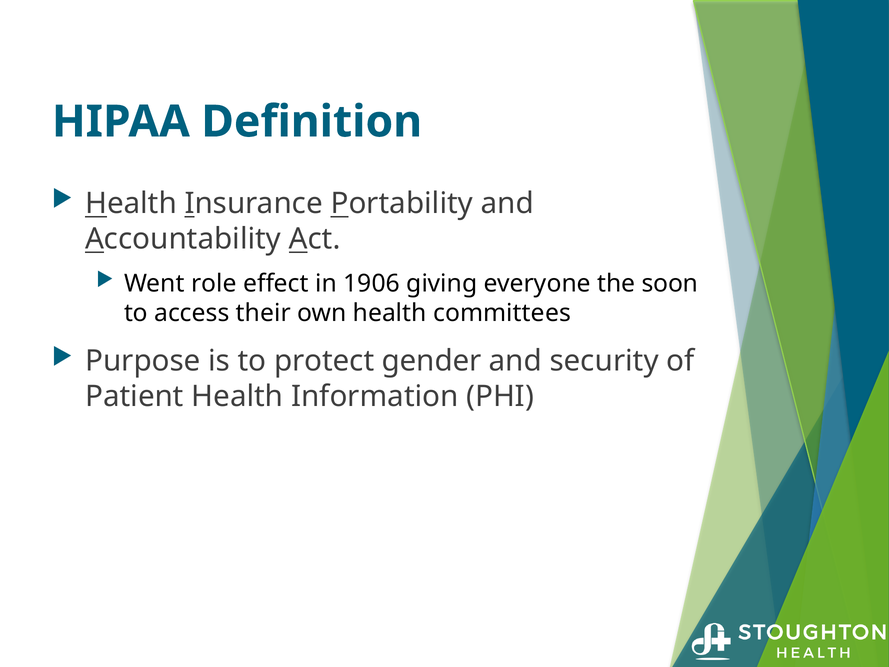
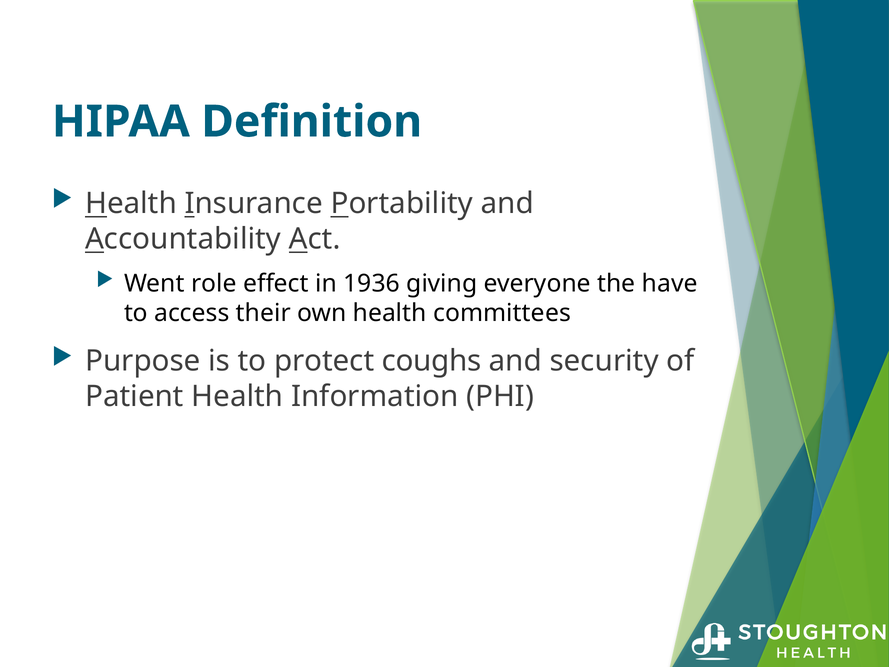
1906: 1906 -> 1936
soon: soon -> have
gender: gender -> coughs
